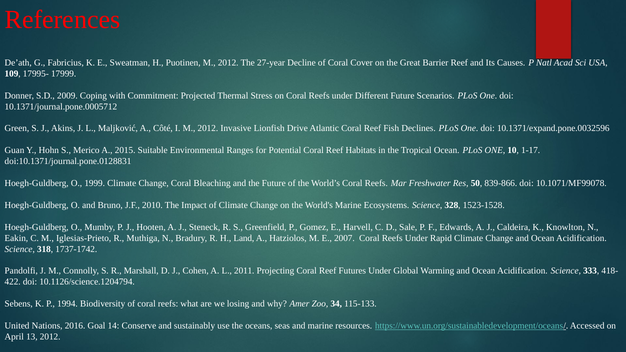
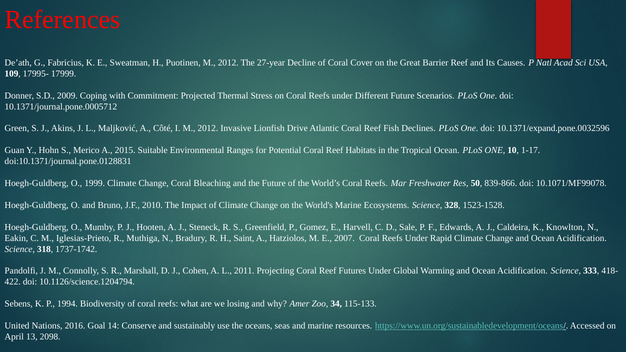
Land: Land -> Saint
13 2012: 2012 -> 2098
